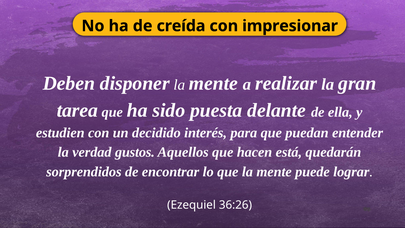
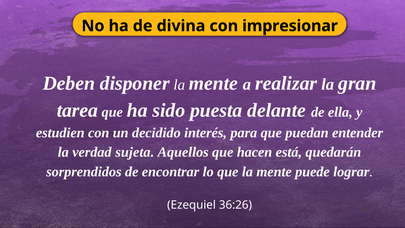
creída: creída -> divina
gustos: gustos -> sujeta
